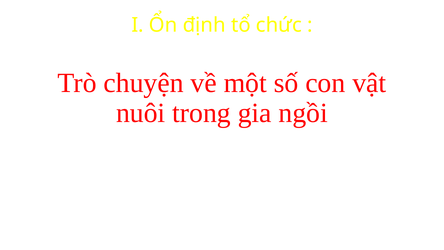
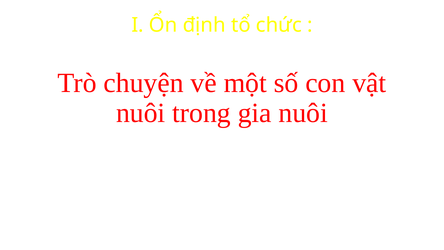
gia ngồi: ngồi -> nuôi
